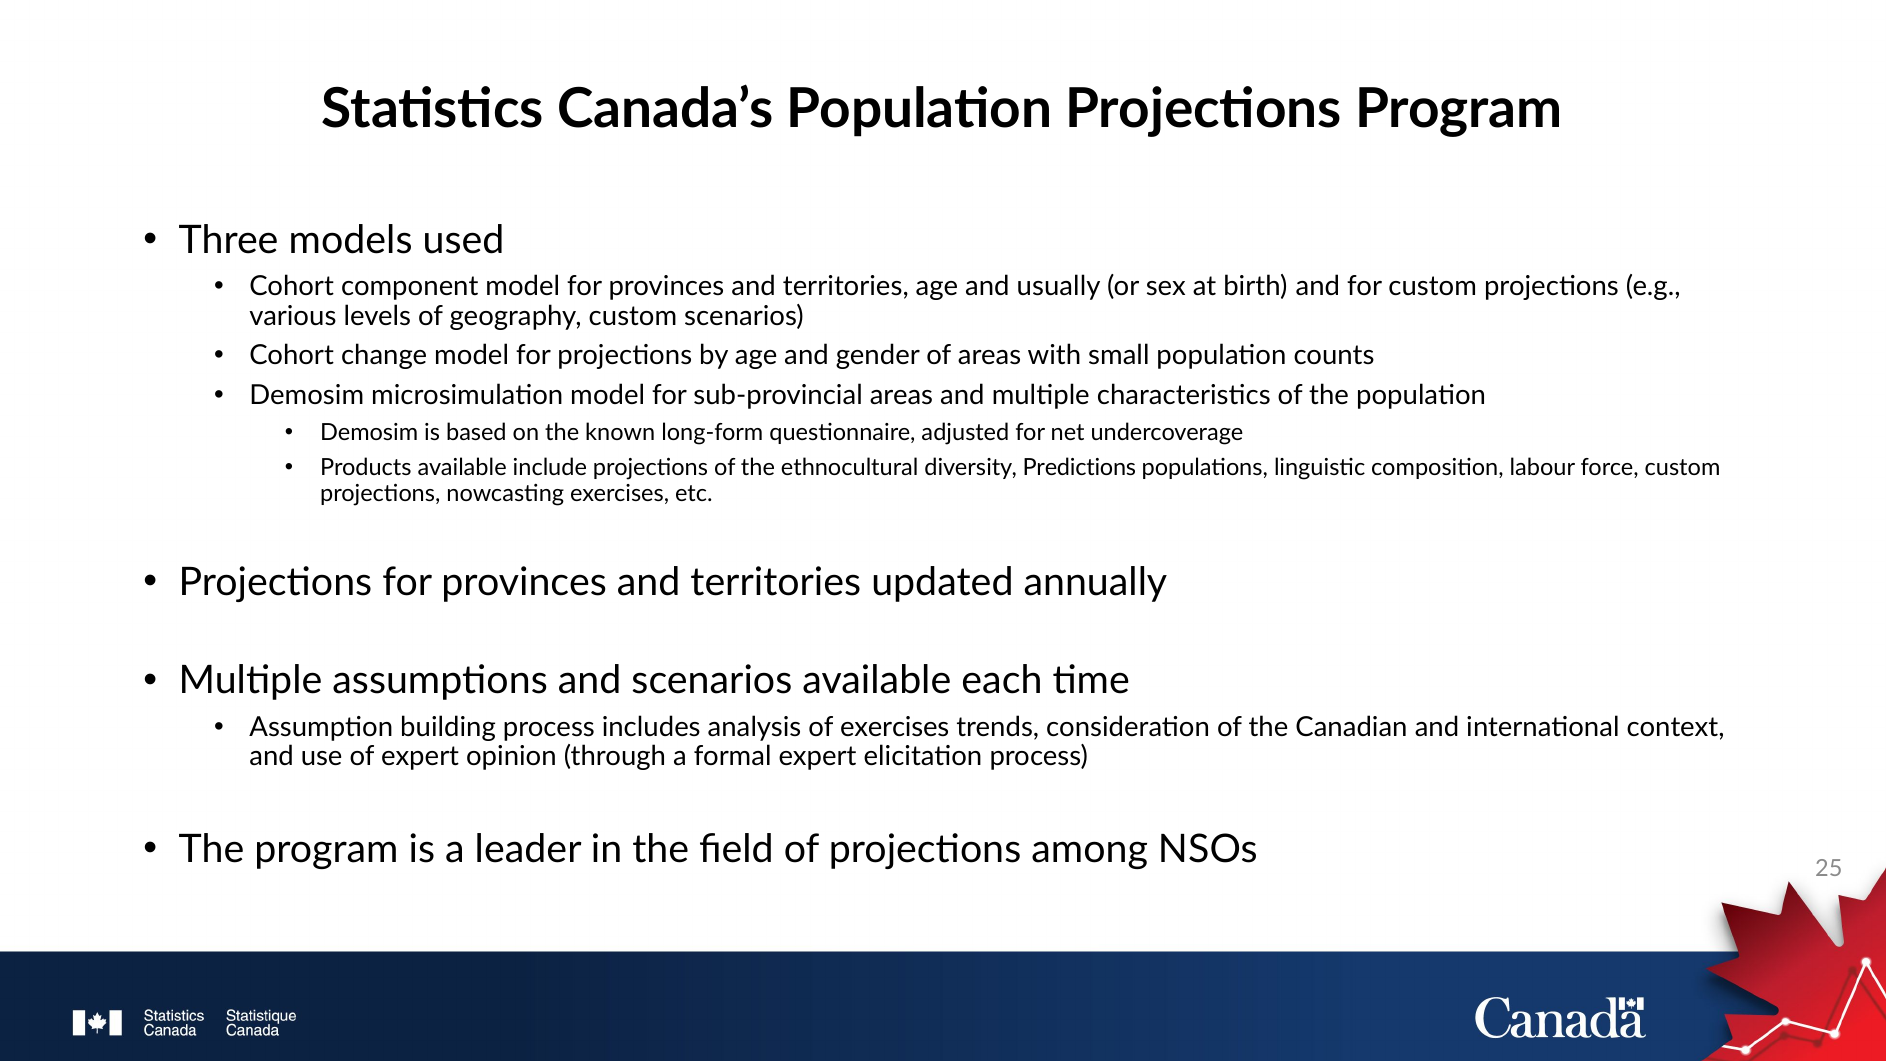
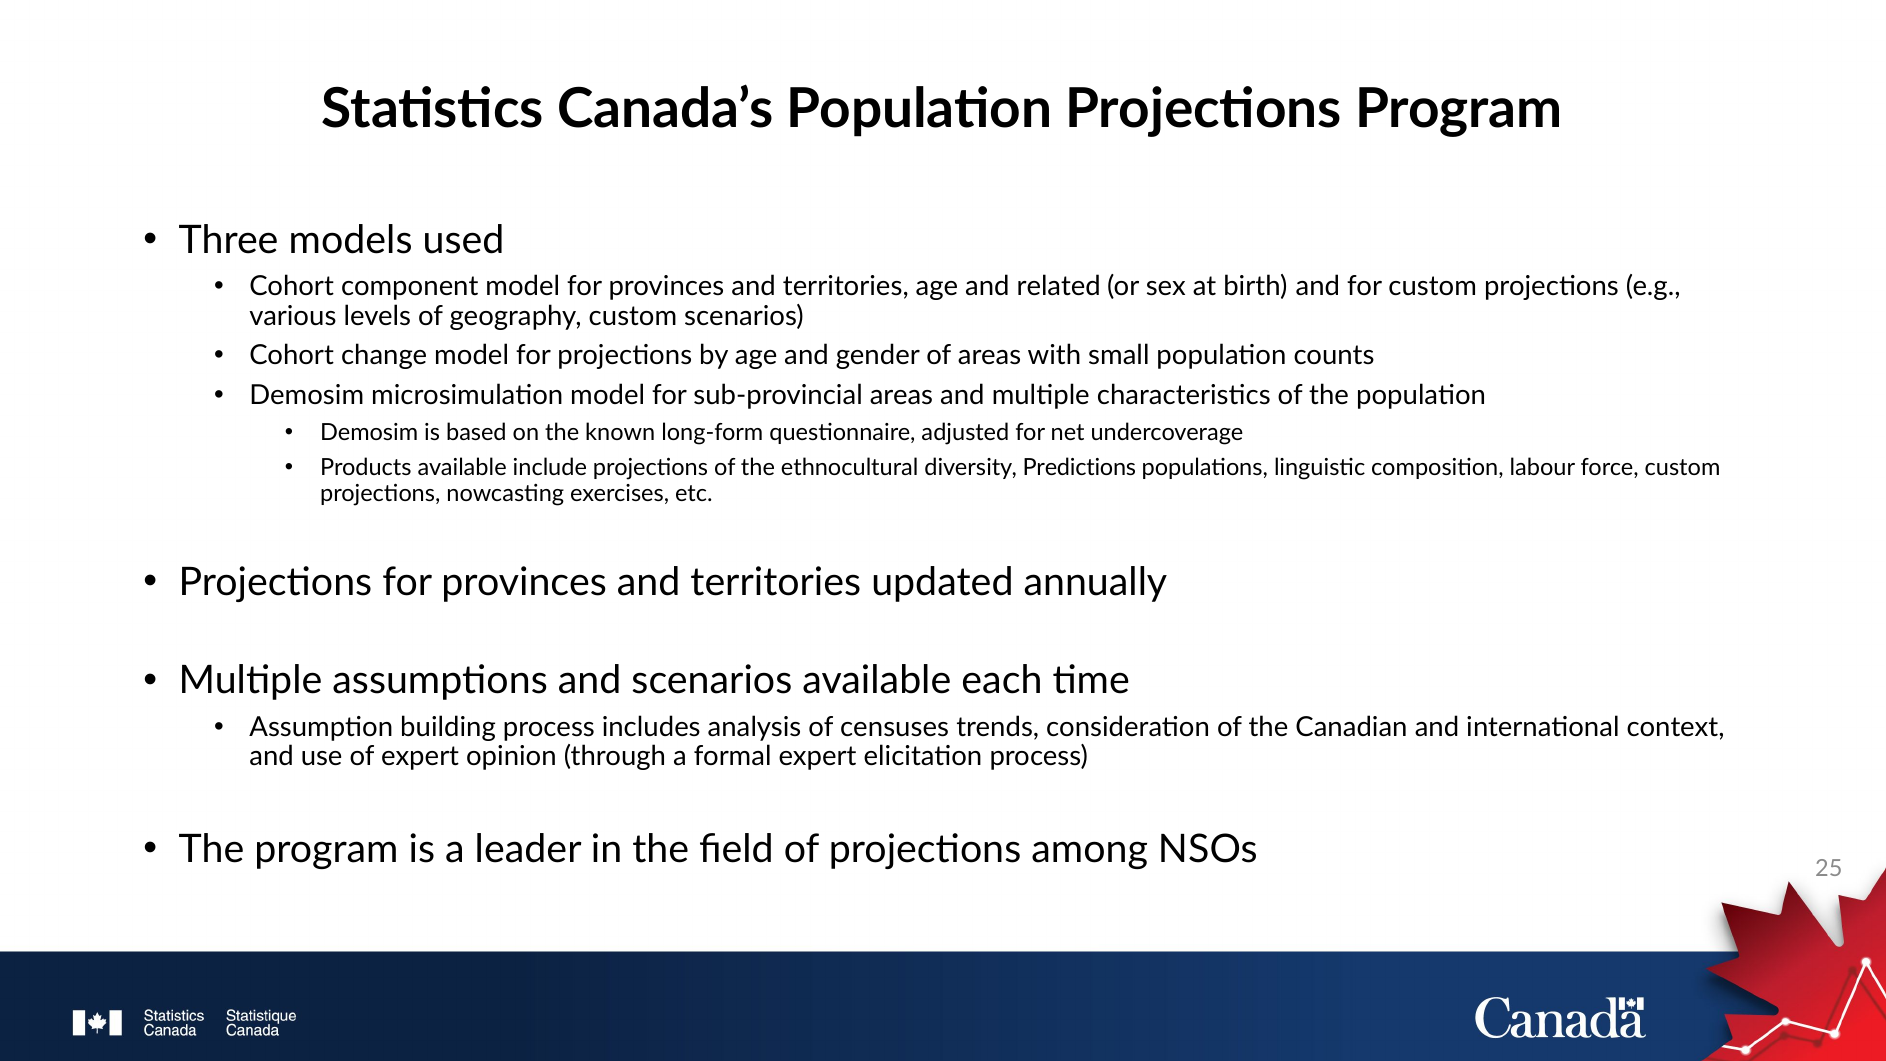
usually: usually -> related
of exercises: exercises -> censuses
